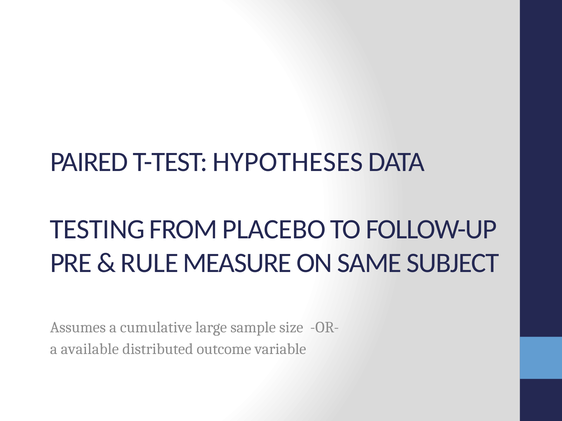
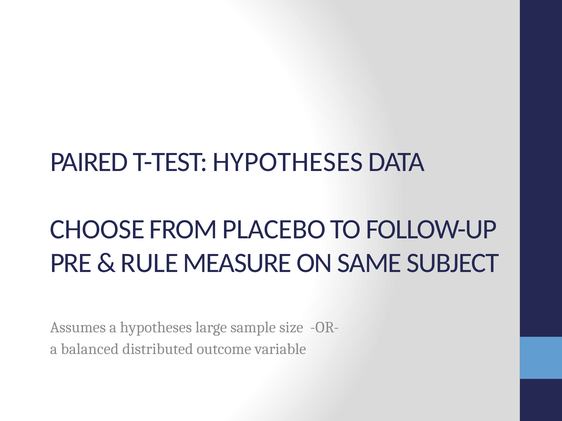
TESTING: TESTING -> CHOOSE
a cumulative: cumulative -> hypotheses
available: available -> balanced
